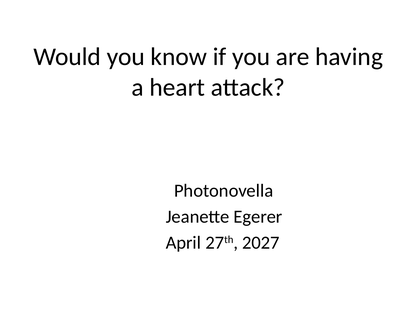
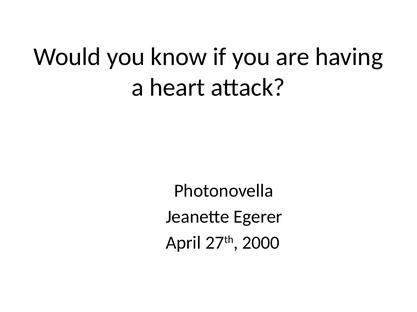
2027: 2027 -> 2000
